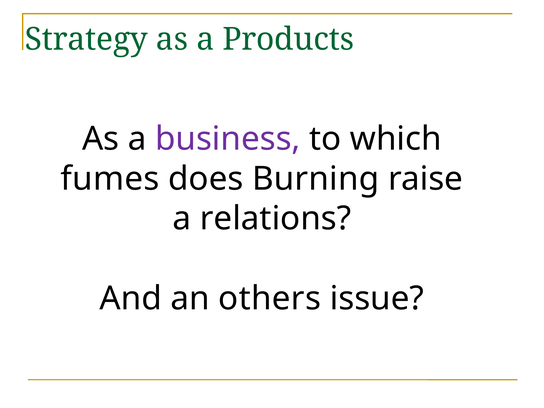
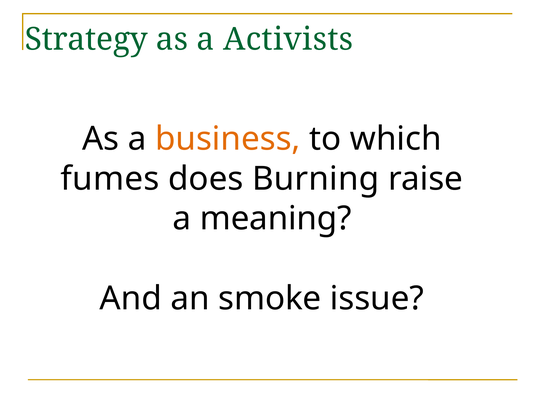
Products: Products -> Activists
business colour: purple -> orange
relations: relations -> meaning
others: others -> smoke
